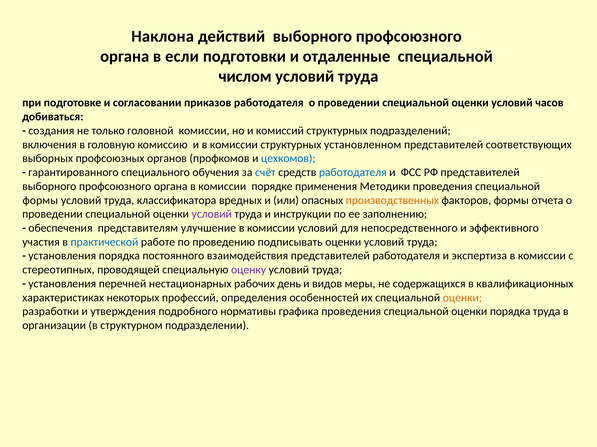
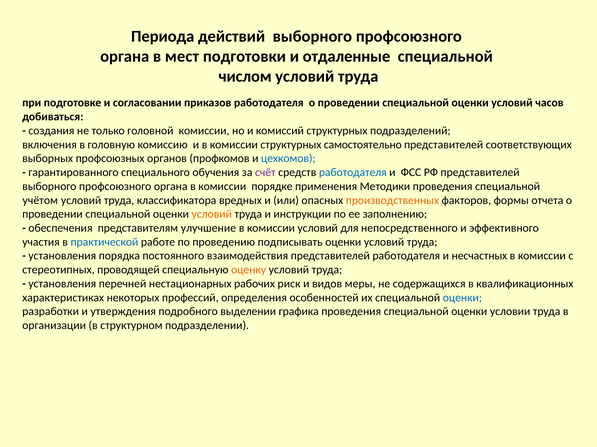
Наклона: Наклона -> Периода
если: если -> мест
установленном: установленном -> самостоятельно
счёт colour: blue -> purple
формы at (40, 201): формы -> учётом
условий at (212, 214) colour: purple -> orange
экспертиза: экспертиза -> несчастных
оценку colour: purple -> orange
день: день -> риск
оценки at (462, 298) colour: orange -> blue
нормативы: нормативы -> выделении
оценки порядка: порядка -> условии
